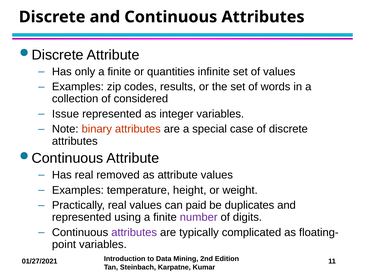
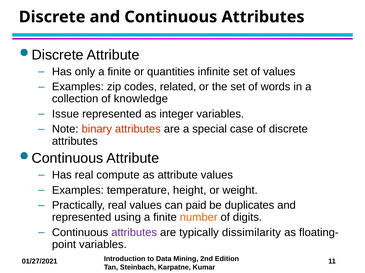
results: results -> related
considered: considered -> knowledge
removed: removed -> compute
number colour: purple -> orange
complicated: complicated -> dissimilarity
